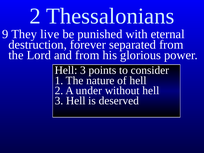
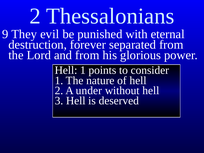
live: live -> evil
3 at (83, 70): 3 -> 1
